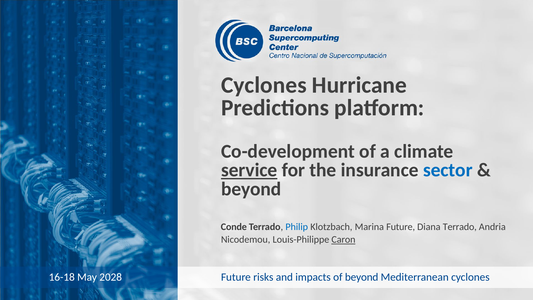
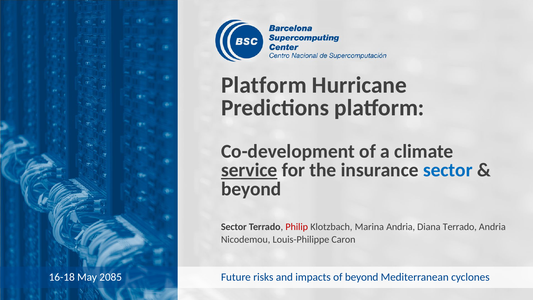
Cyclones at (264, 85): Cyclones -> Platform
Conde at (234, 227): Conde -> Sector
Philip colour: blue -> red
Marina Future: Future -> Andria
Caron underline: present -> none
2028: 2028 -> 2085
